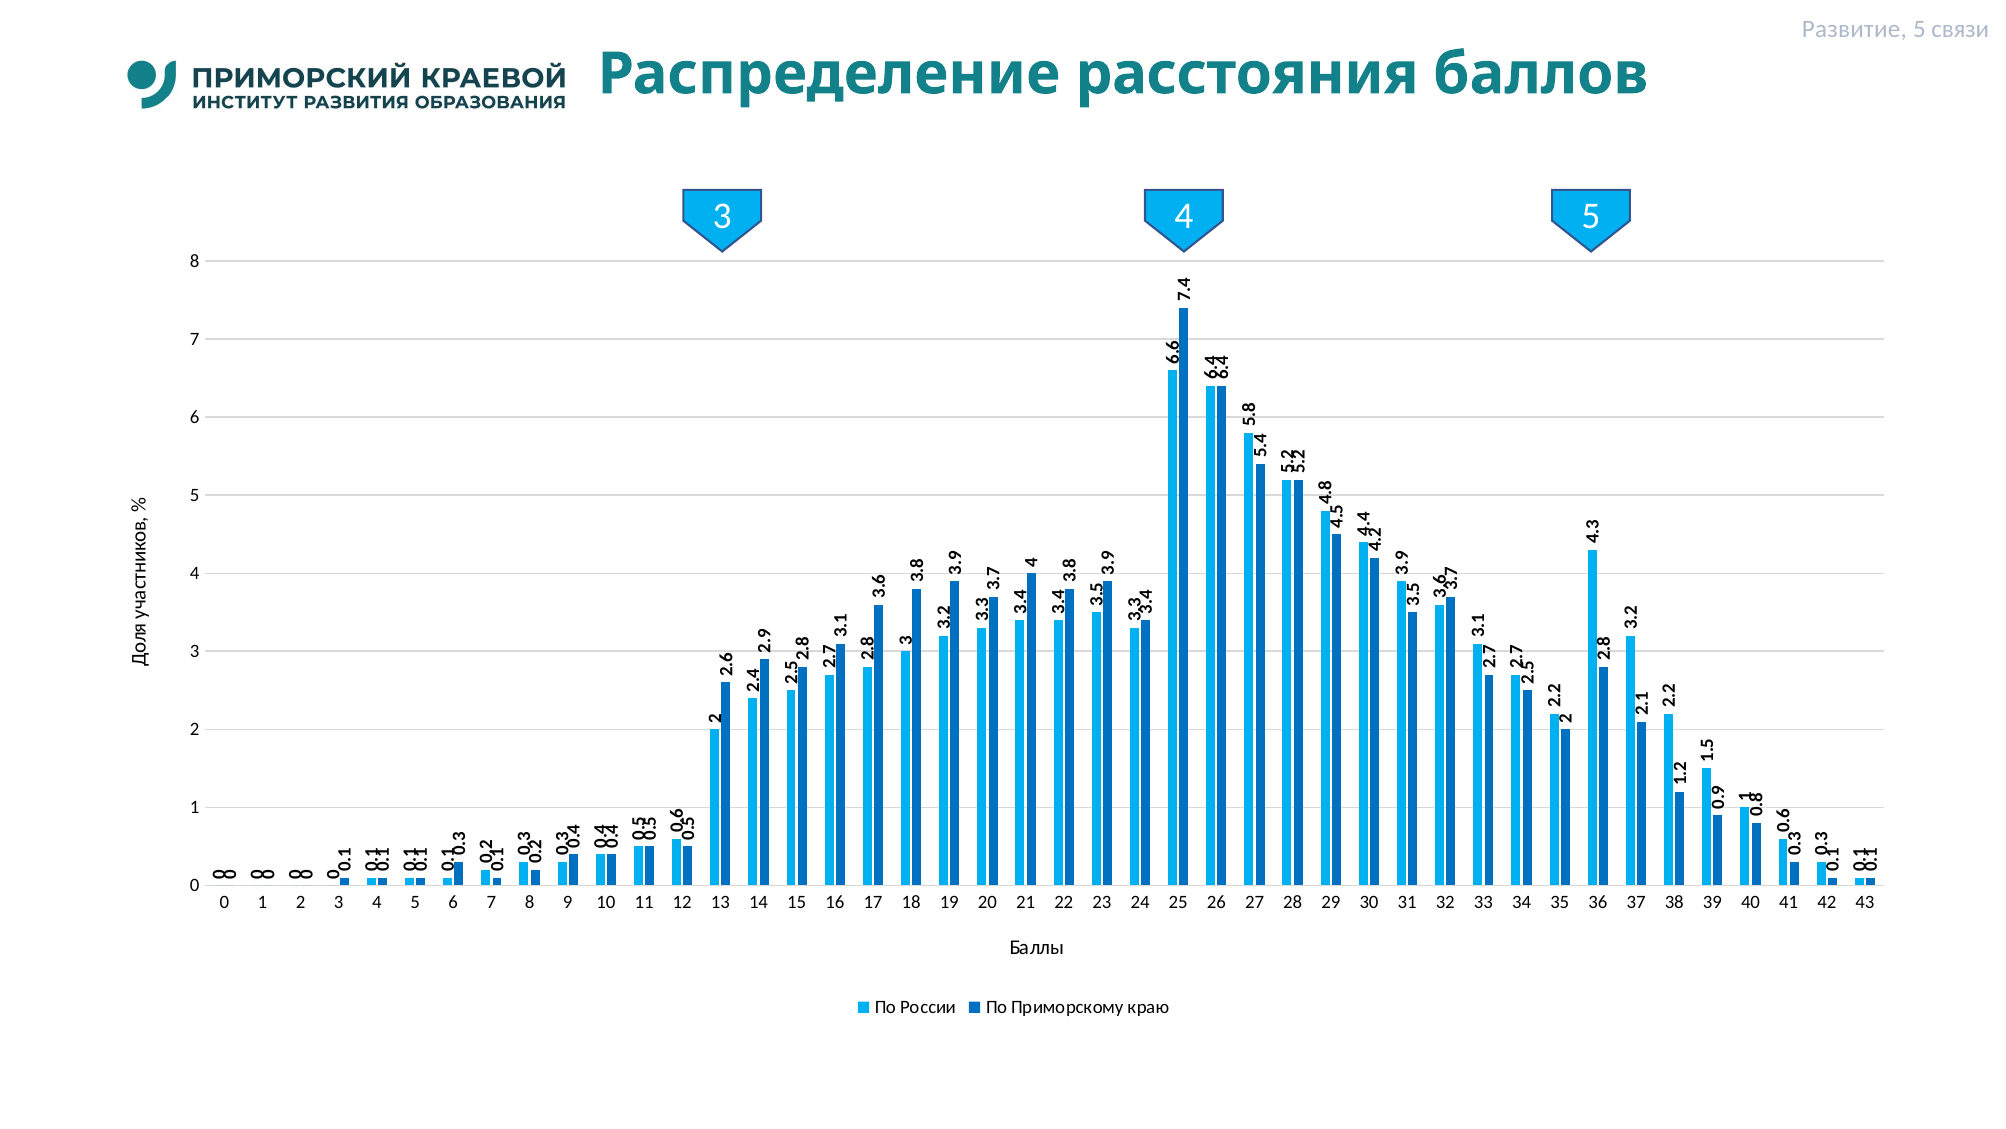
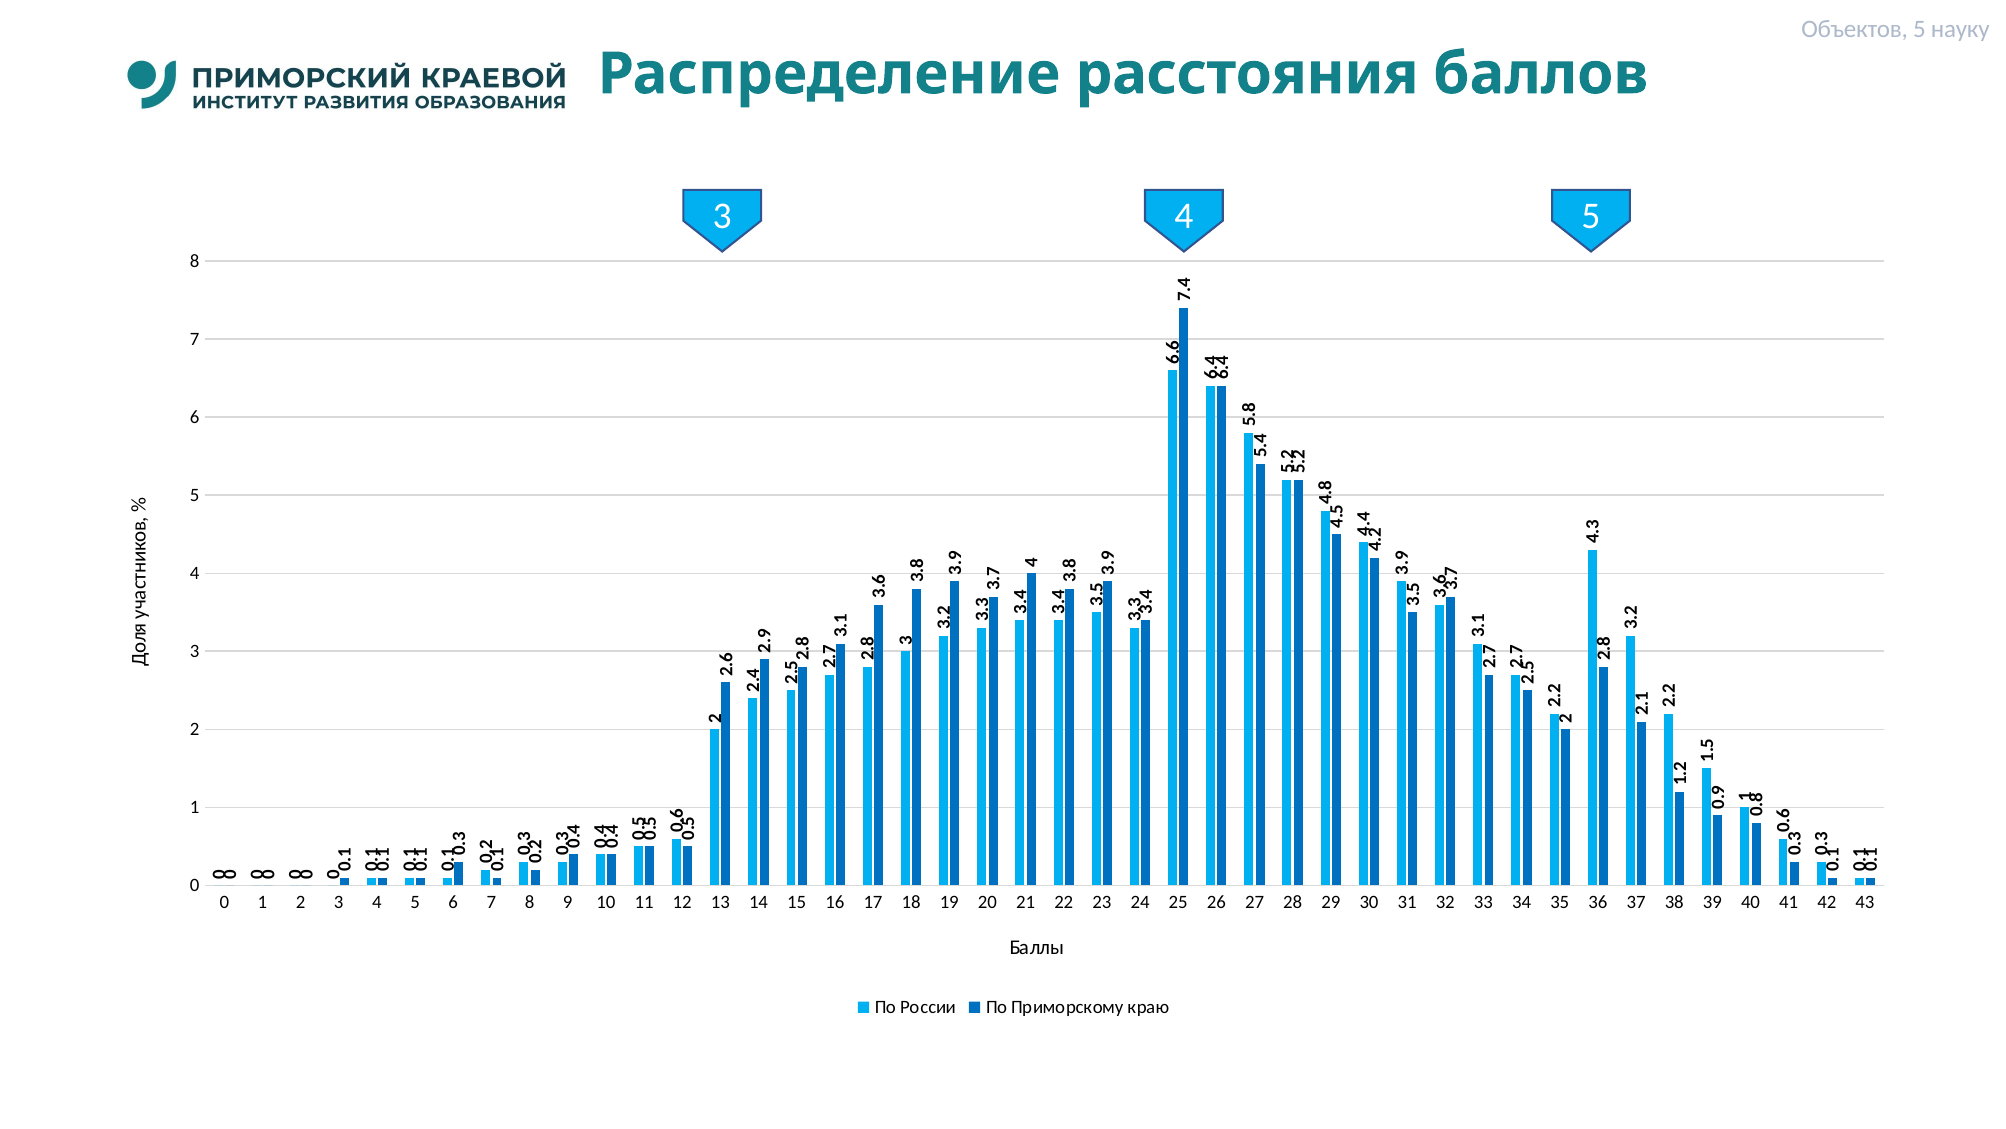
Развитие: Развитие -> Объектов
связи: связи -> науку
